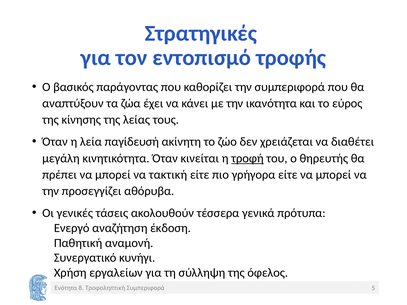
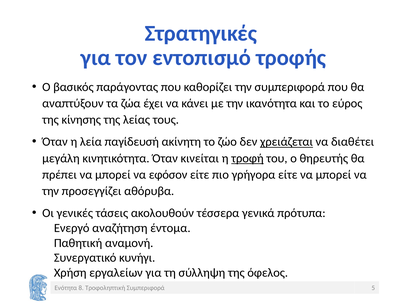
χρειάζεται underline: none -> present
τακτική: τακτική -> εφόσον
έκδοση: έκδοση -> έντομα
